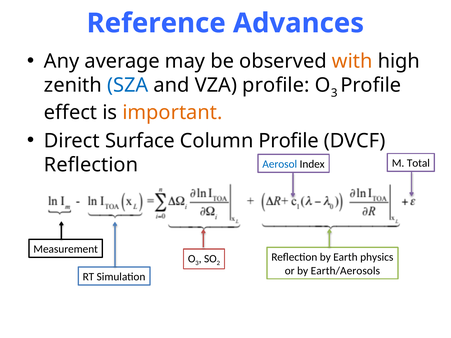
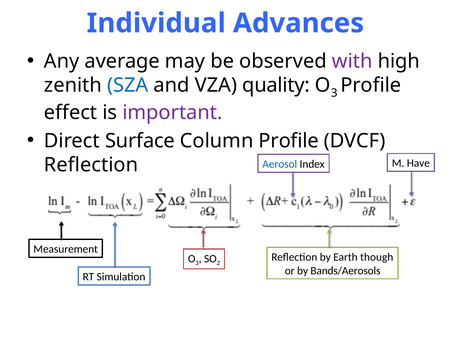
Reference: Reference -> Individual
with colour: orange -> purple
VZA profile: profile -> quality
important colour: orange -> purple
Total: Total -> Have
physics: physics -> though
Earth/Aerosols: Earth/Aerosols -> Bands/Aerosols
